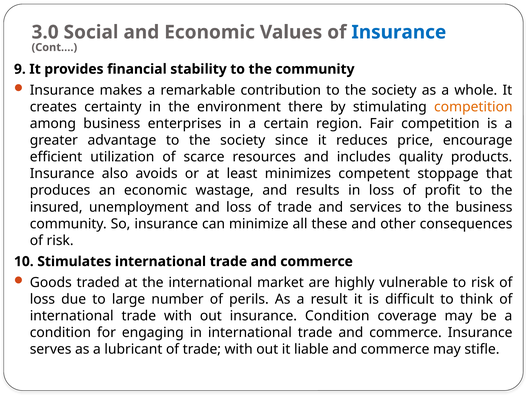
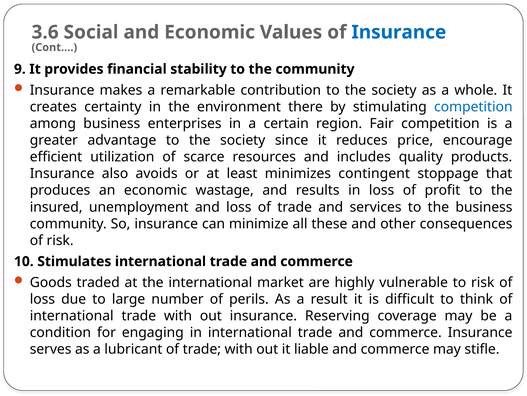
3.0: 3.0 -> 3.6
competition at (473, 107) colour: orange -> blue
competent: competent -> contingent
insurance Condition: Condition -> Reserving
